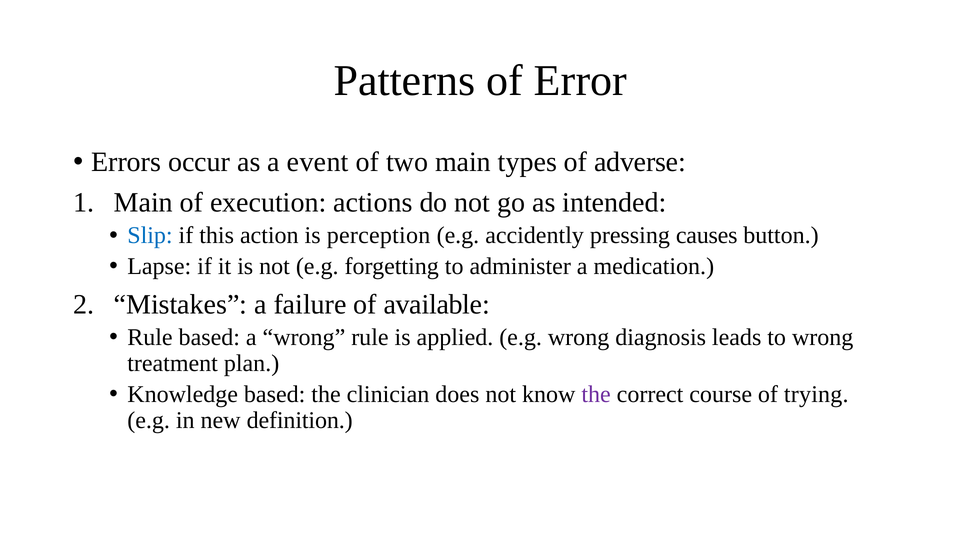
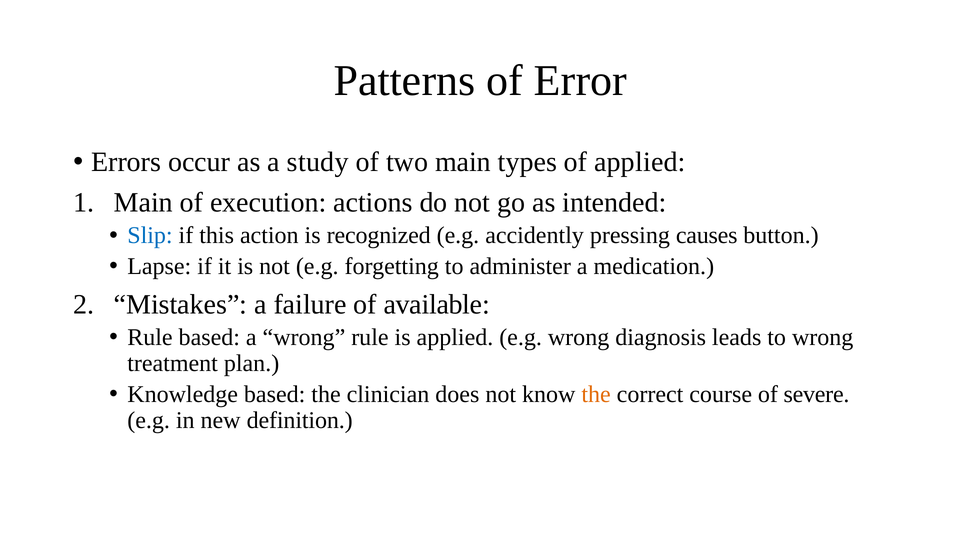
event: event -> study
of adverse: adverse -> applied
perception: perception -> recognized
the at (596, 395) colour: purple -> orange
trying: trying -> severe
